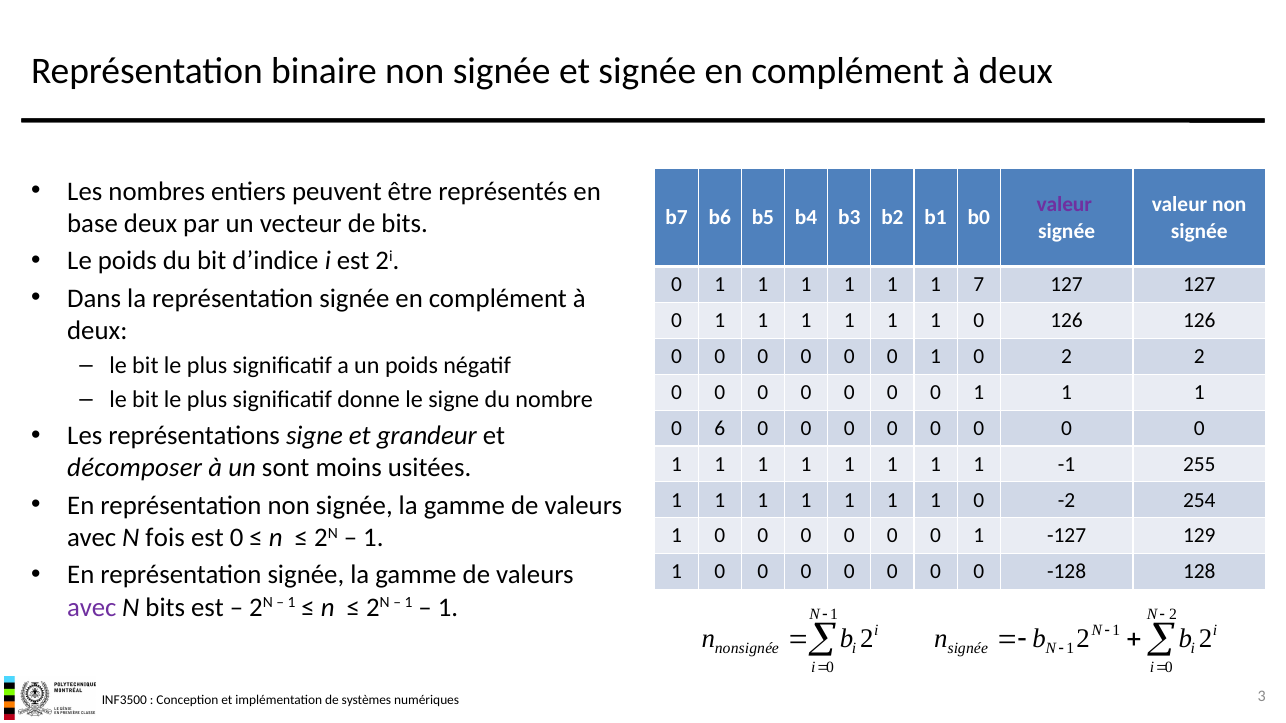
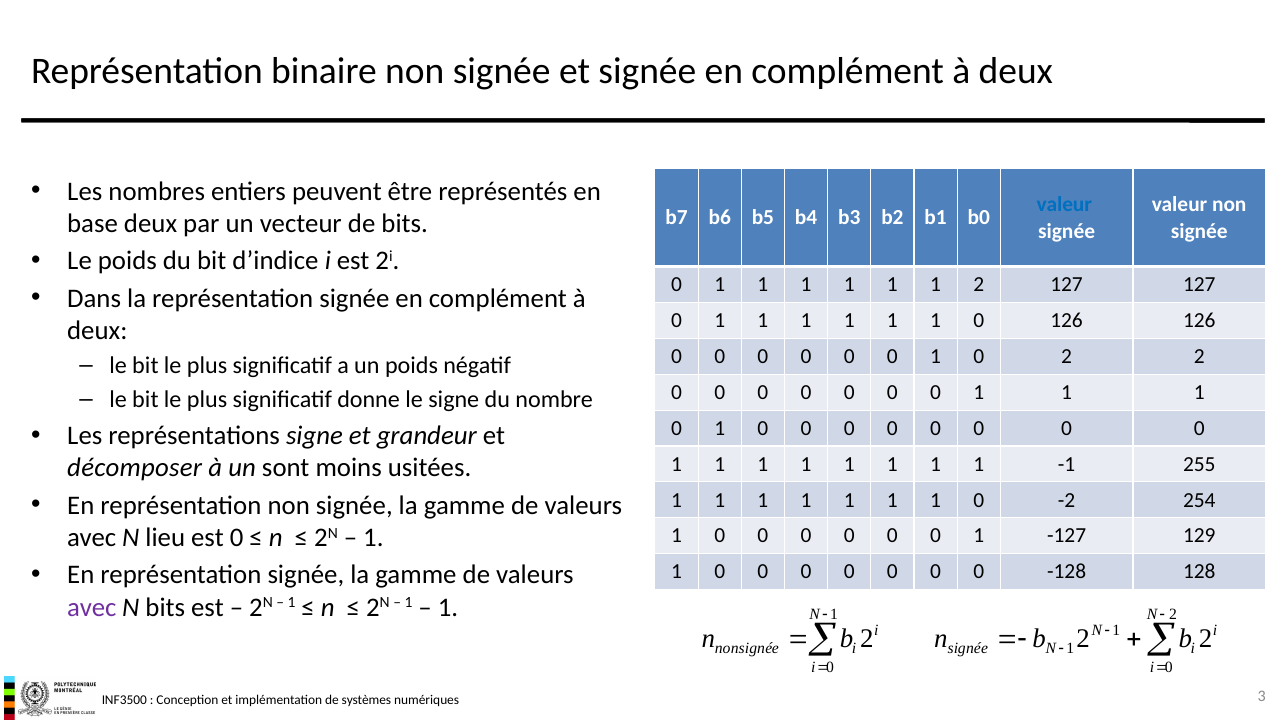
valeur at (1064, 205) colour: purple -> blue
1 7: 7 -> 2
6 at (720, 428): 6 -> 1
fois: fois -> lieu
